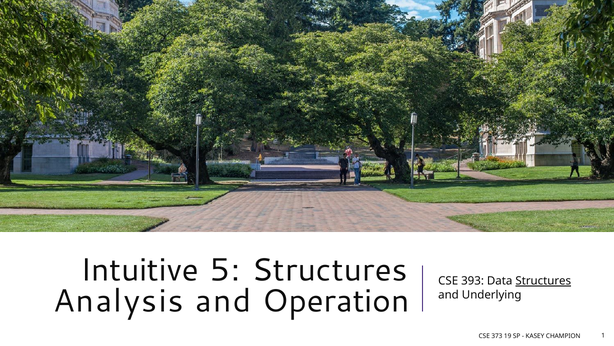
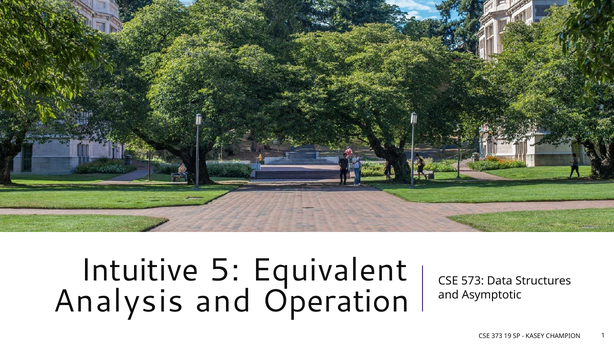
5 Structures: Structures -> Equivalent
393: 393 -> 573
Structures at (543, 281) underline: present -> none
Underlying: Underlying -> Asymptotic
